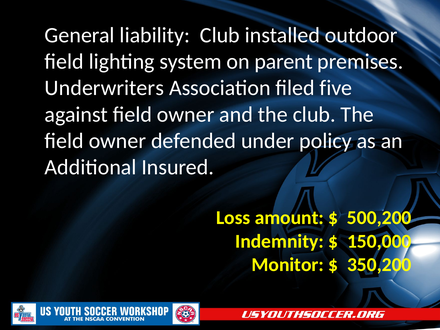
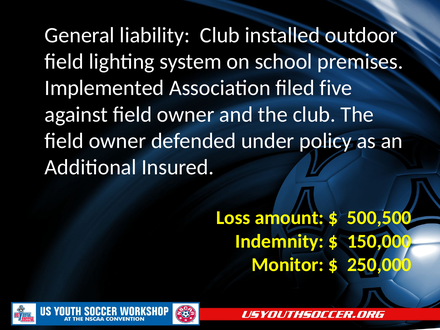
parent: parent -> school
Underwriters: Underwriters -> Implemented
500,200: 500,200 -> 500,500
350,200: 350,200 -> 250,000
